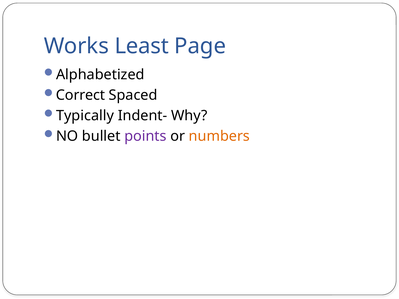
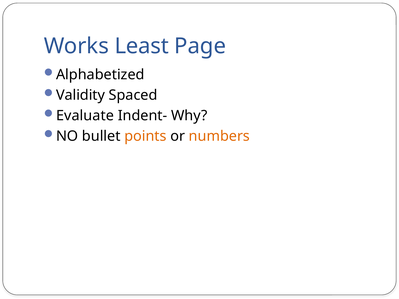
Correct: Correct -> Validity
Typically: Typically -> Evaluate
points colour: purple -> orange
